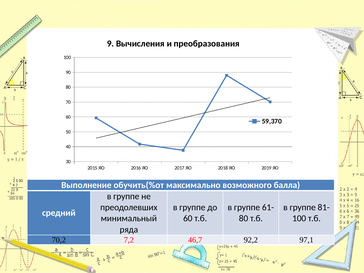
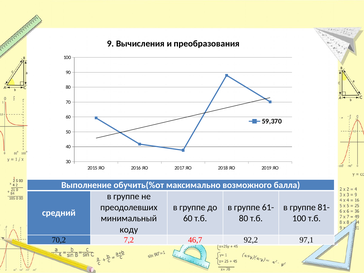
ряда: ряда -> коду
